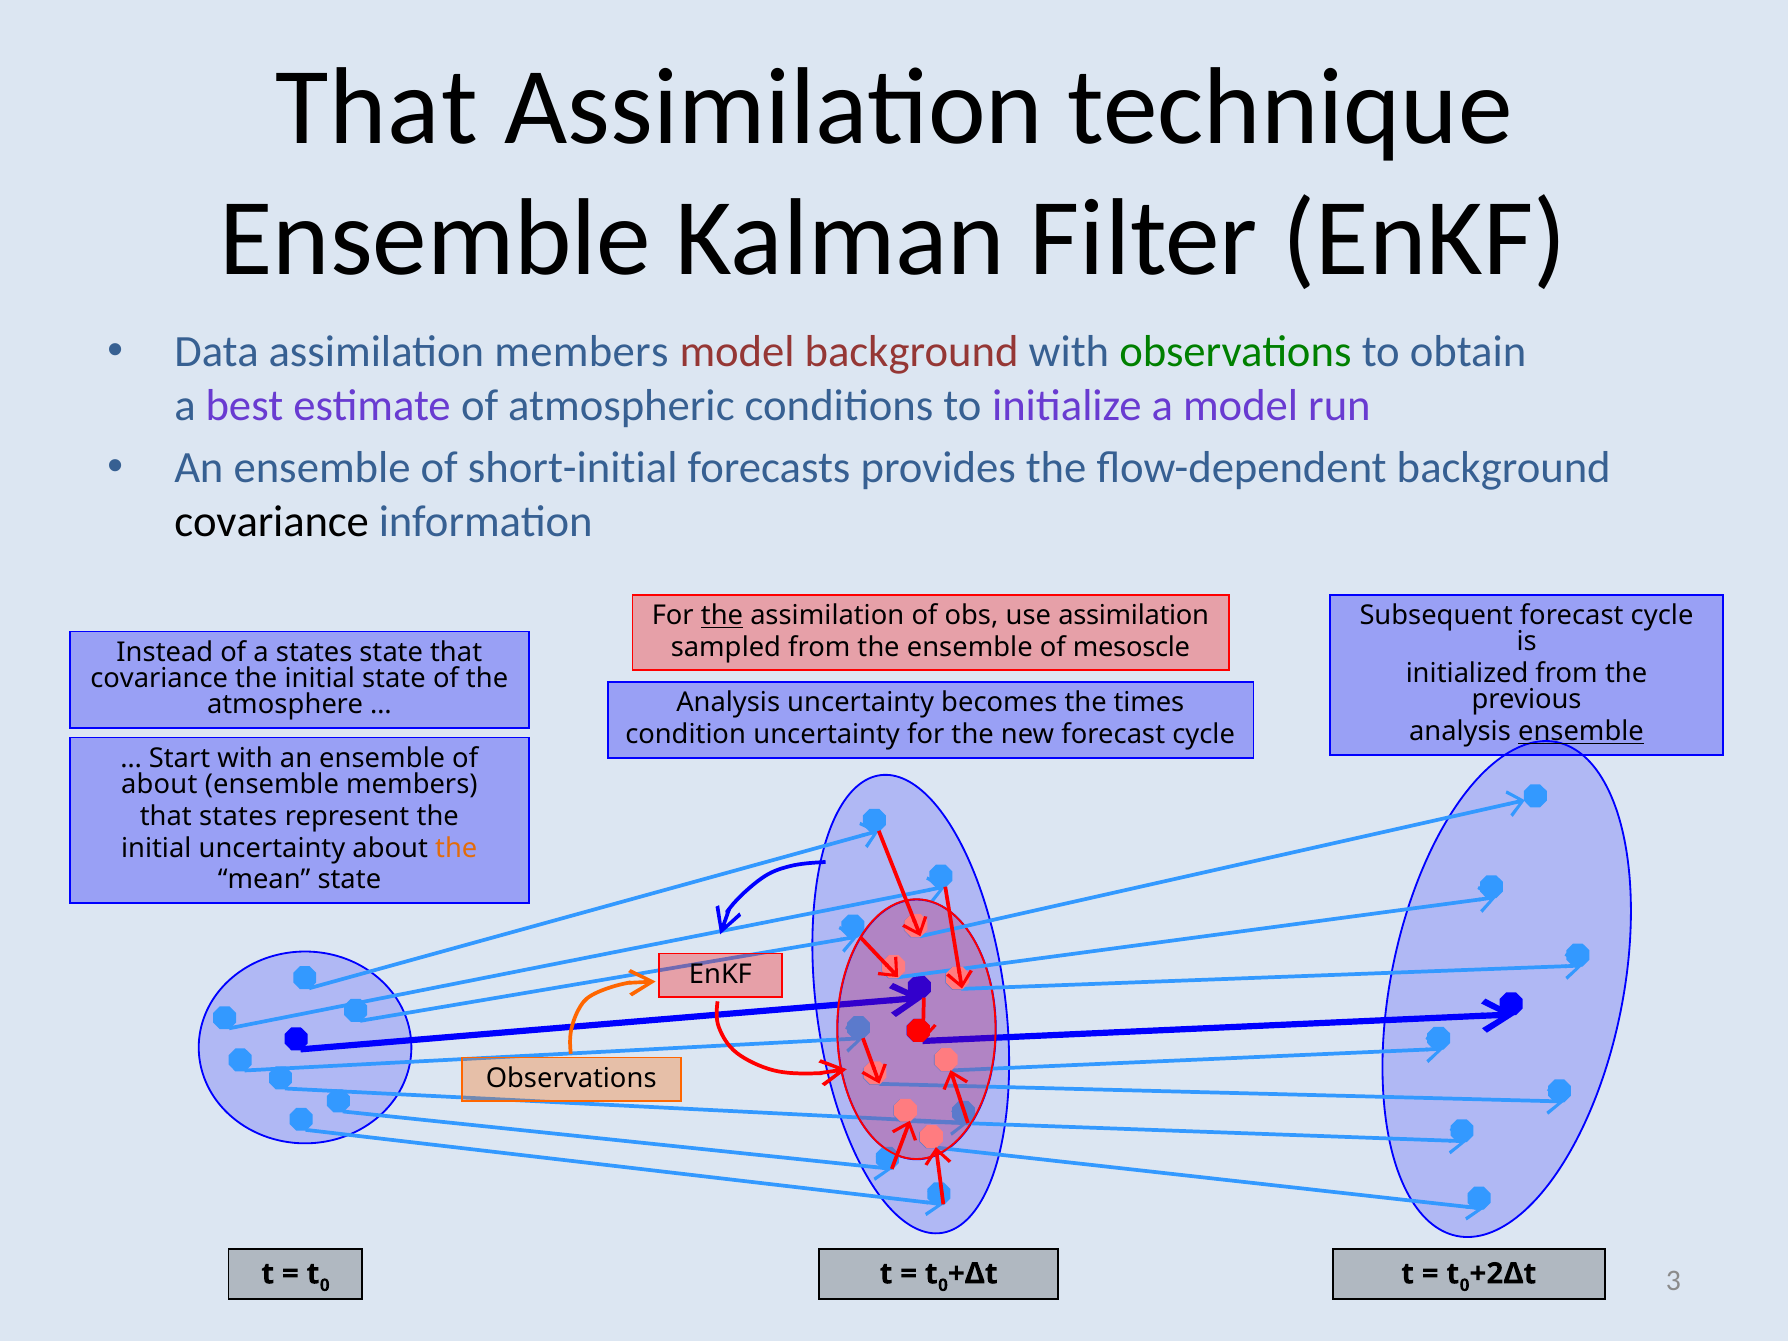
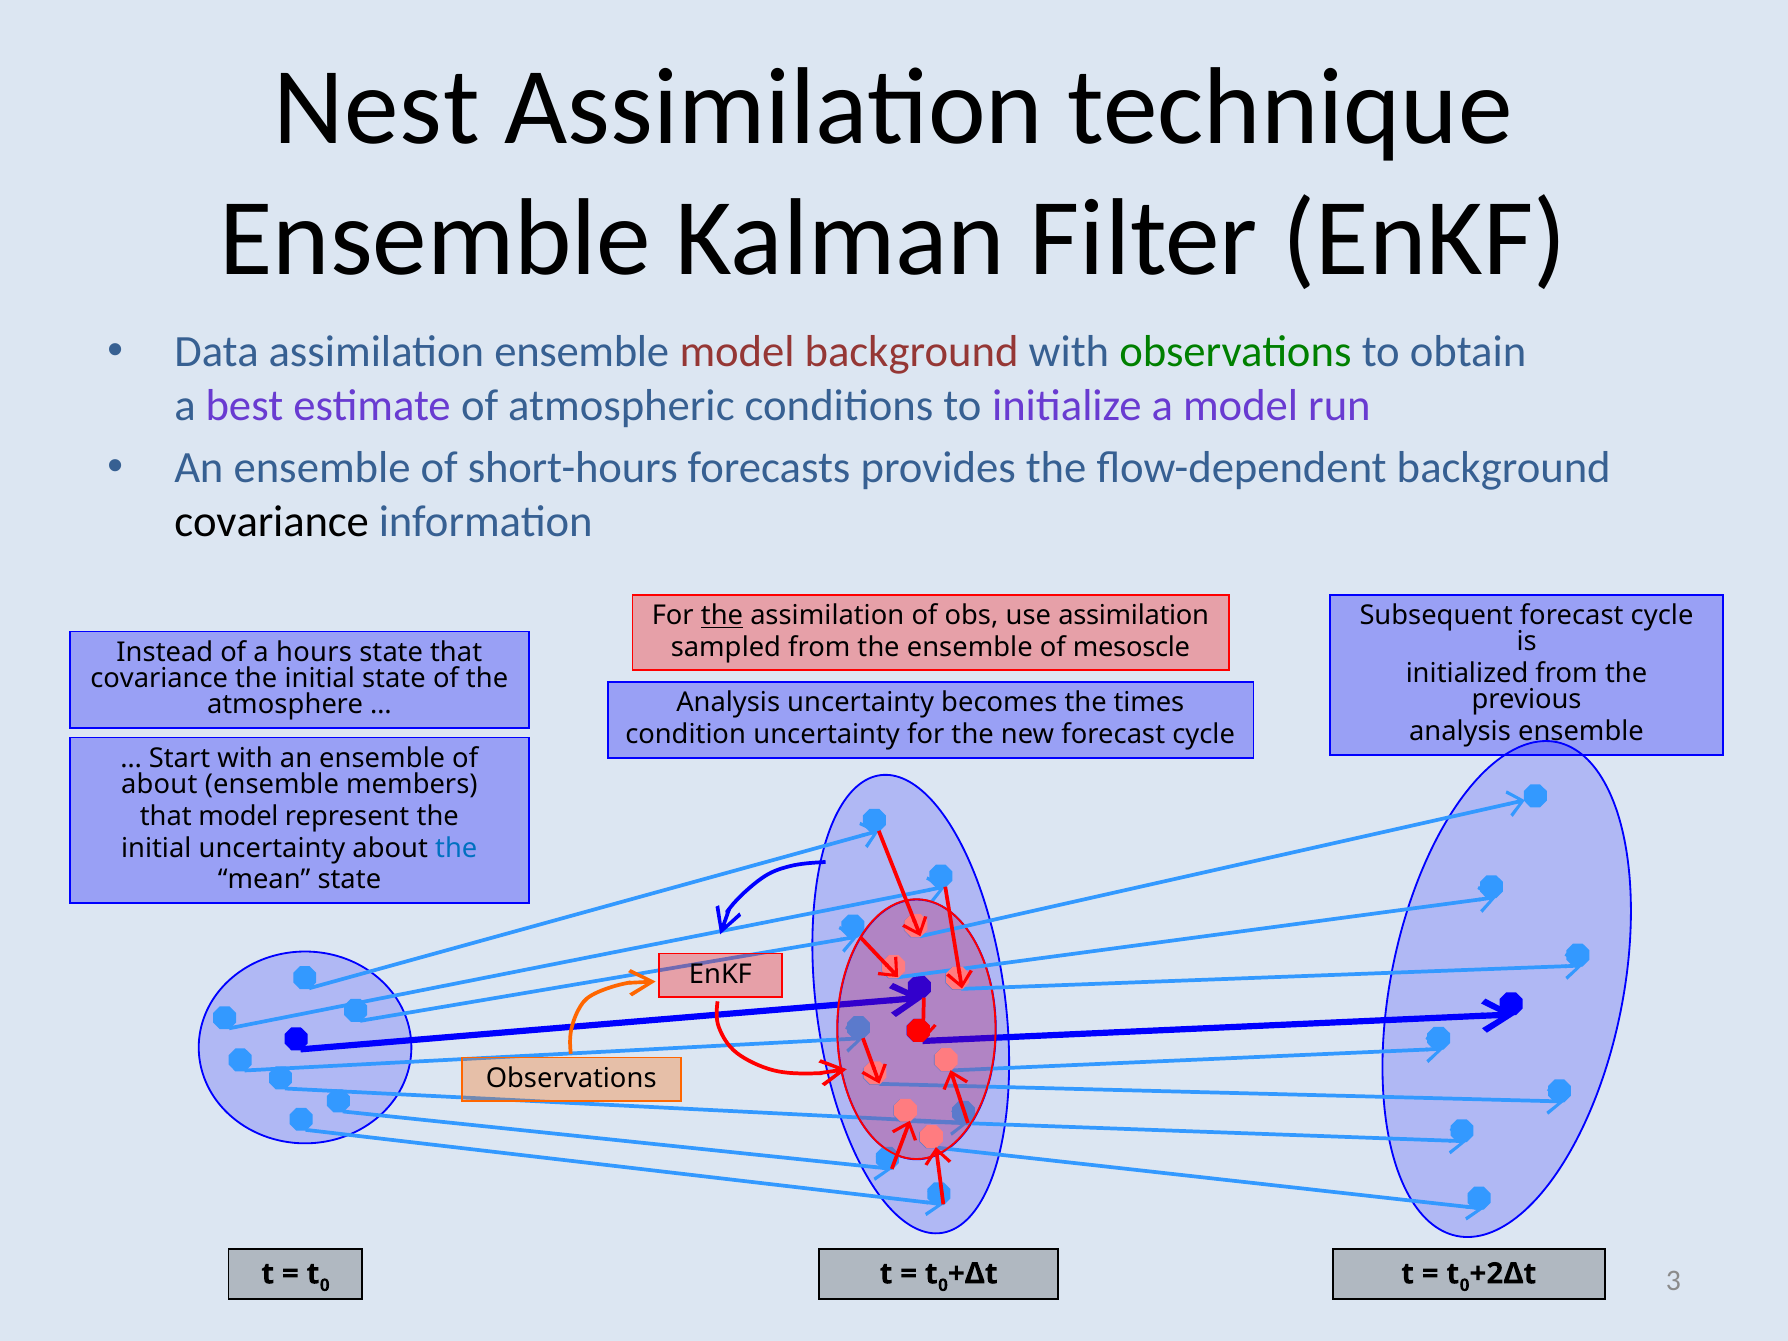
That at (376, 108): That -> Nest
assimilation members: members -> ensemble
short-initial: short-initial -> short-hours
a states: states -> hours
ensemble at (1581, 732) underline: present -> none
that states: states -> model
the at (456, 848) colour: orange -> blue
